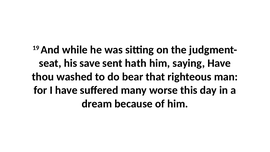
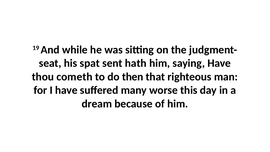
save: save -> spat
washed: washed -> cometh
bear: bear -> then
